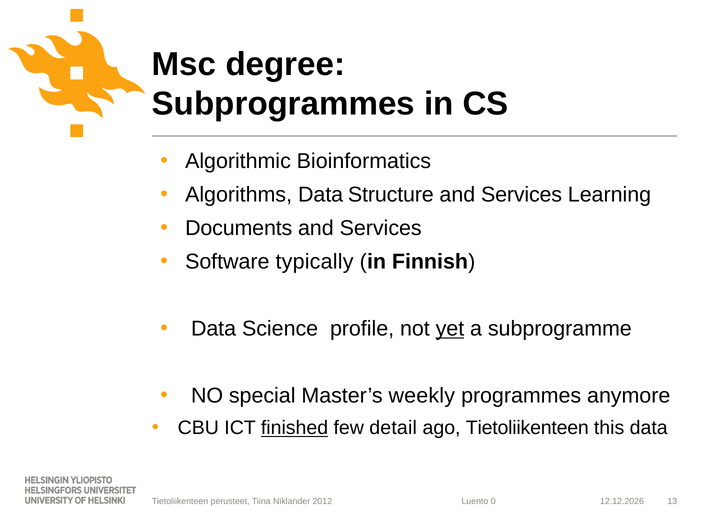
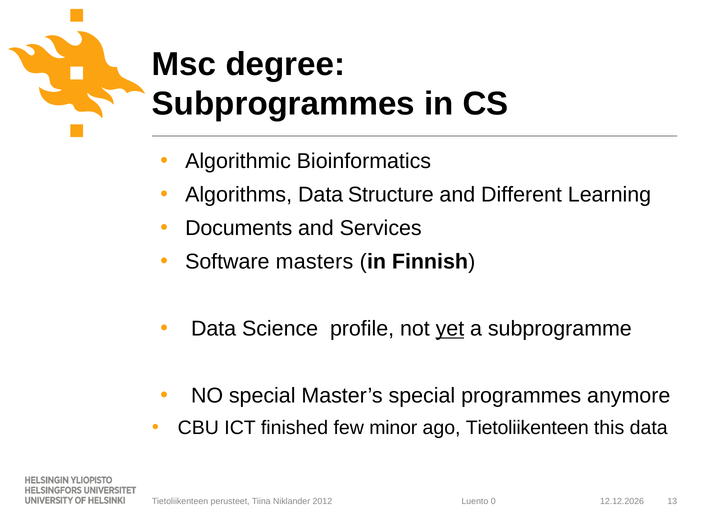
Services at (522, 195): Services -> Different
typically: typically -> masters
Master’s weekly: weekly -> special
finished underline: present -> none
detail: detail -> minor
